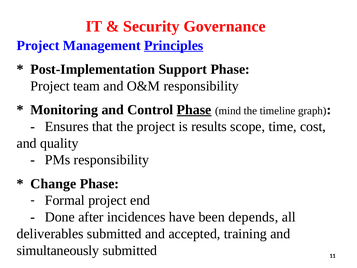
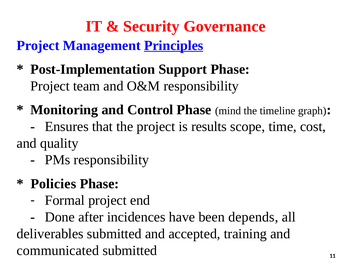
Phase at (194, 110) underline: present -> none
Change: Change -> Policies
simultaneously: simultaneously -> communicated
